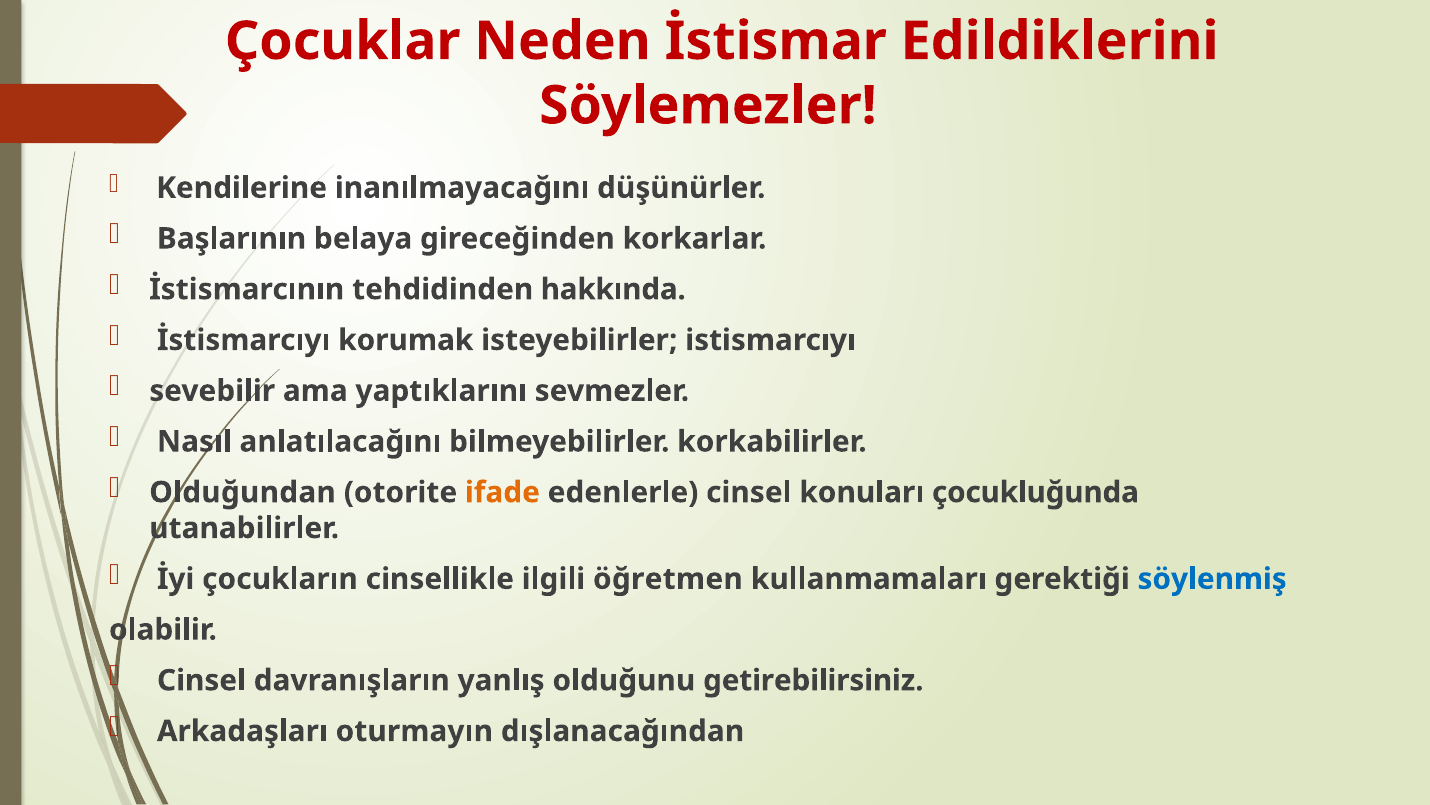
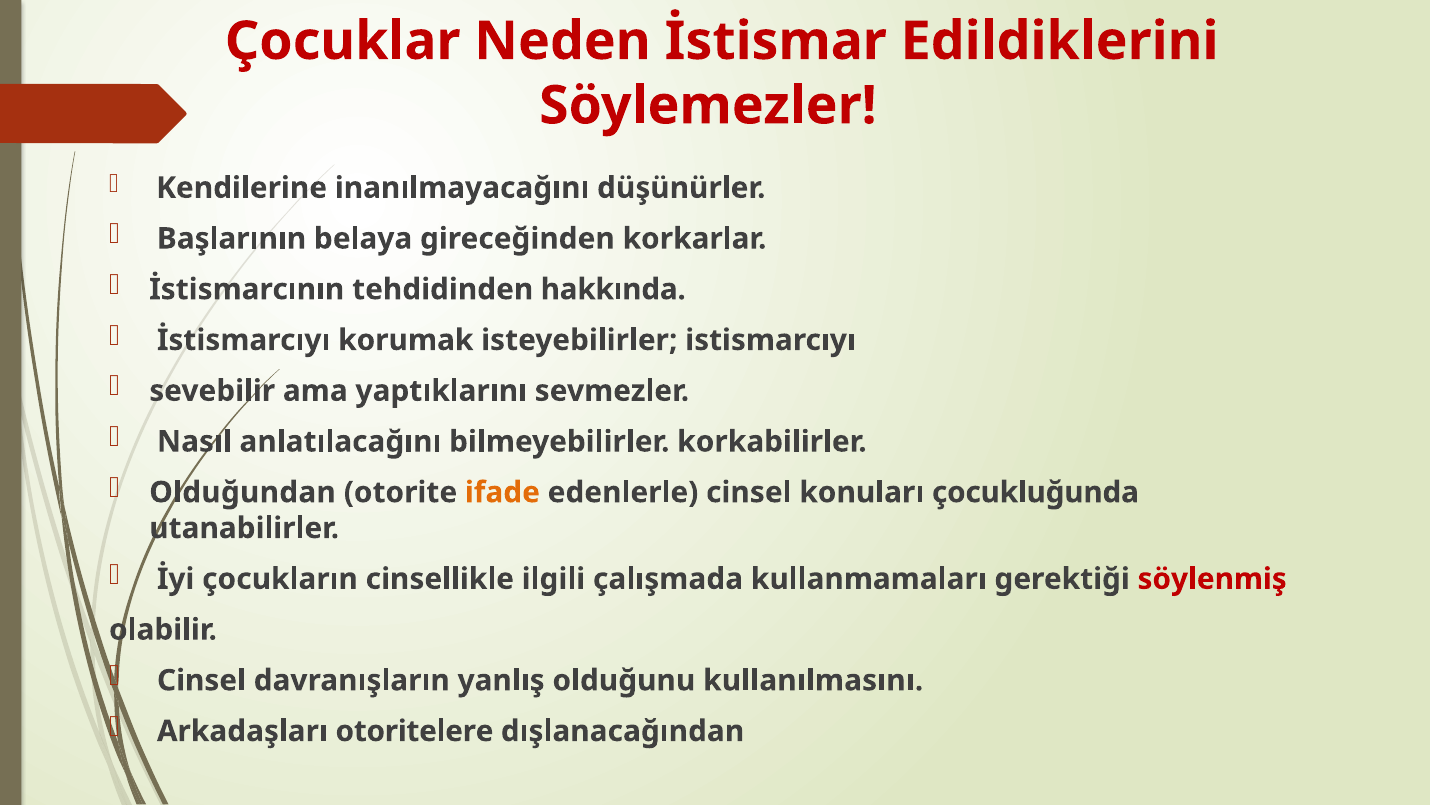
öğretmen: öğretmen -> çalışmada
söylenmiş colour: blue -> red
getirebilirsiniz: getirebilirsiniz -> kullanılmasını
oturmayın: oturmayın -> otoritelere
